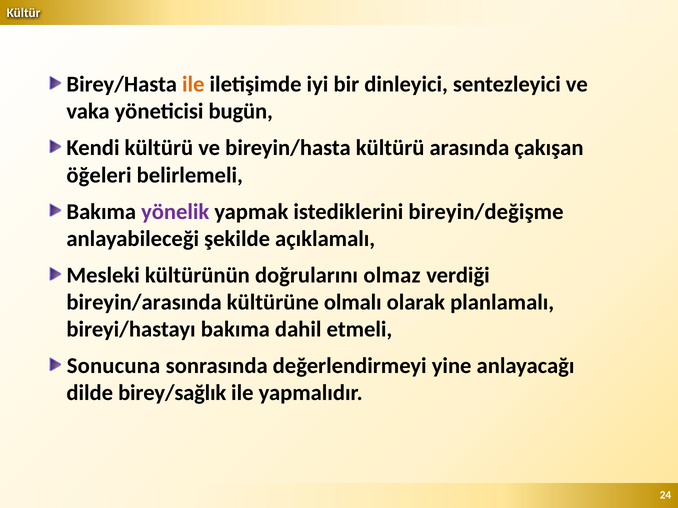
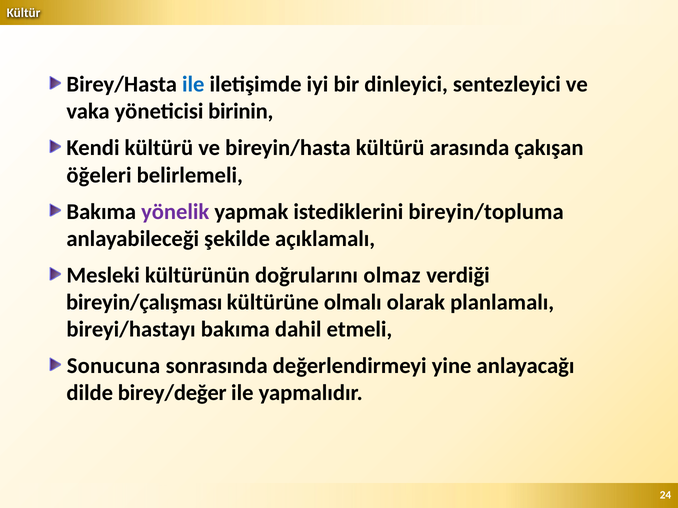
ile at (193, 85) colour: orange -> blue
bugün: bugün -> birinin
bireyin/değişme: bireyin/değişme -> bireyin/topluma
bireyin/arasında: bireyin/arasında -> bireyin/çalışması
birey/sağlık: birey/sağlık -> birey/değer
